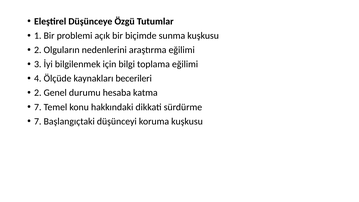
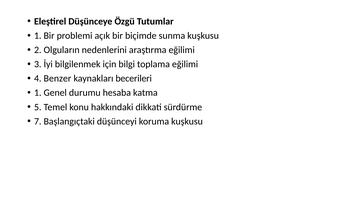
Ölçüde: Ölçüde -> Benzer
2 at (38, 93): 2 -> 1
7 at (38, 107): 7 -> 5
